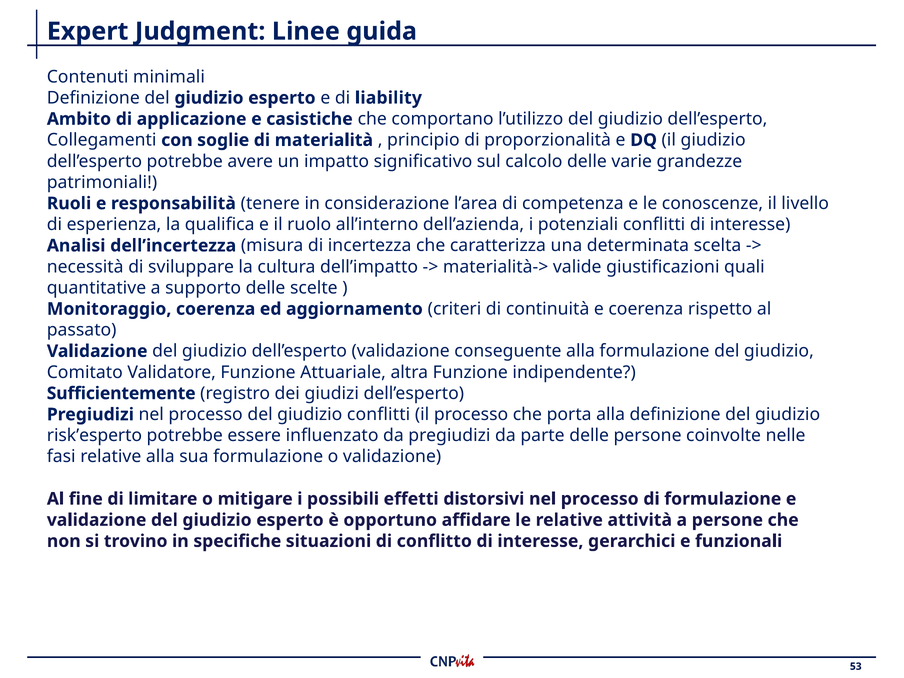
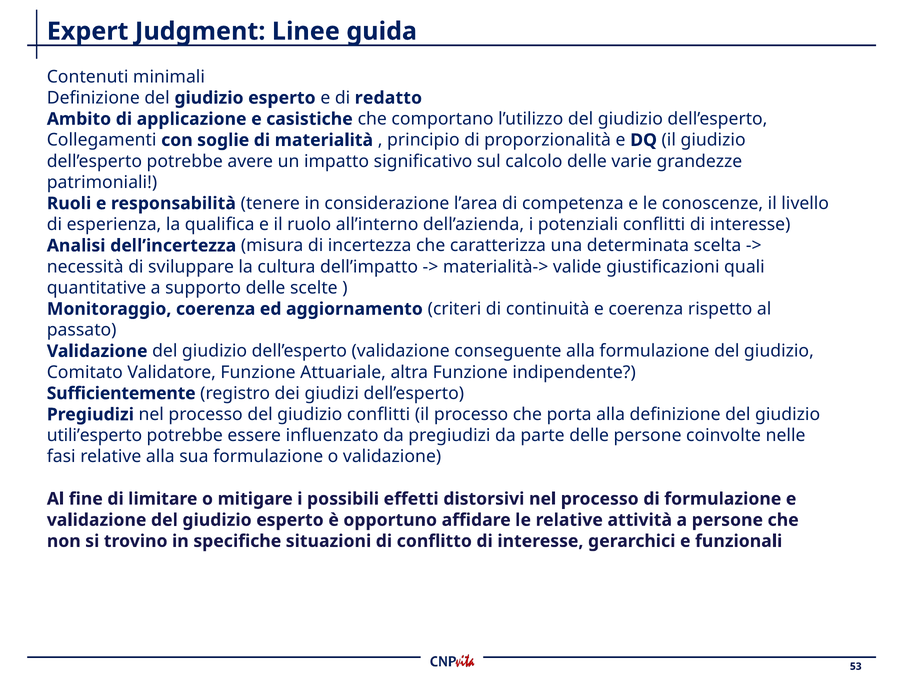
liability: liability -> redatto
risk’esperto: risk’esperto -> utili’esperto
